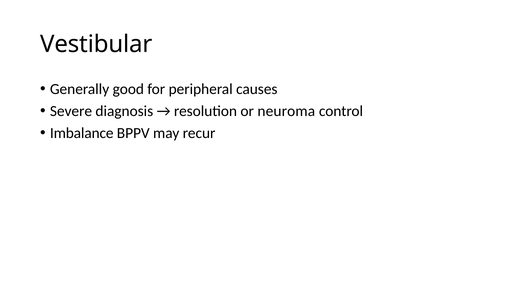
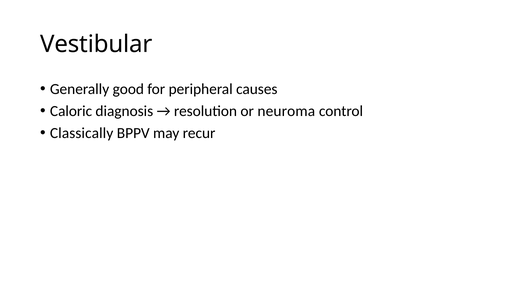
Severe: Severe -> Caloric
Imbalance: Imbalance -> Classically
